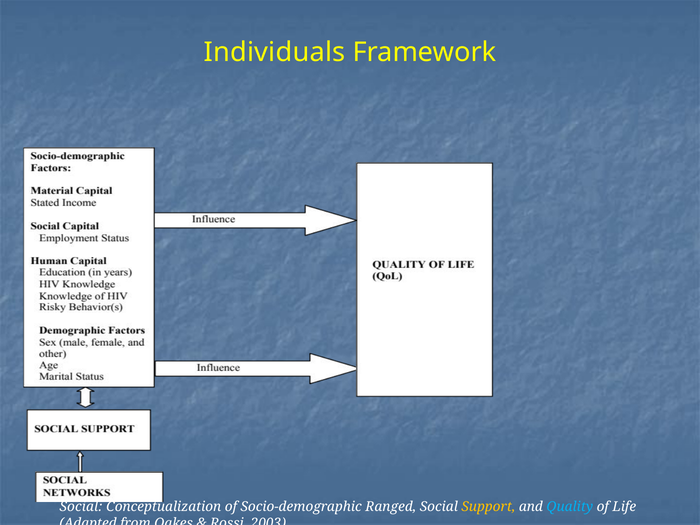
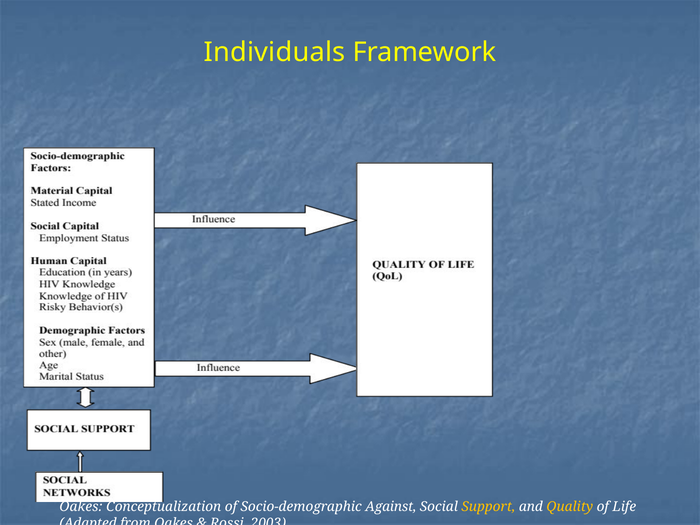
Social at (81, 507): Social -> Oakes
Ranged: Ranged -> Against
Quality colour: light blue -> yellow
